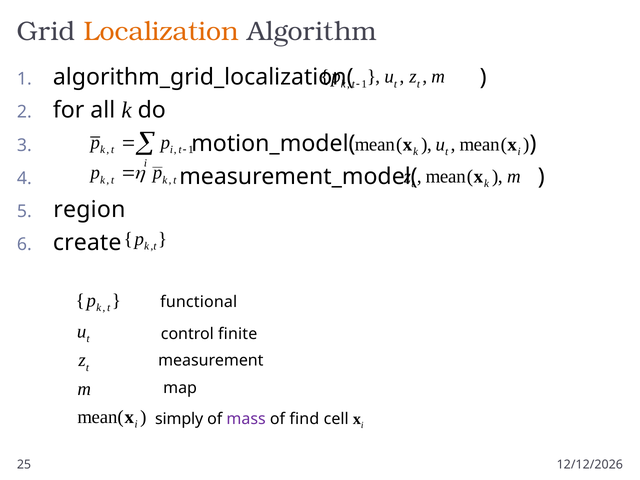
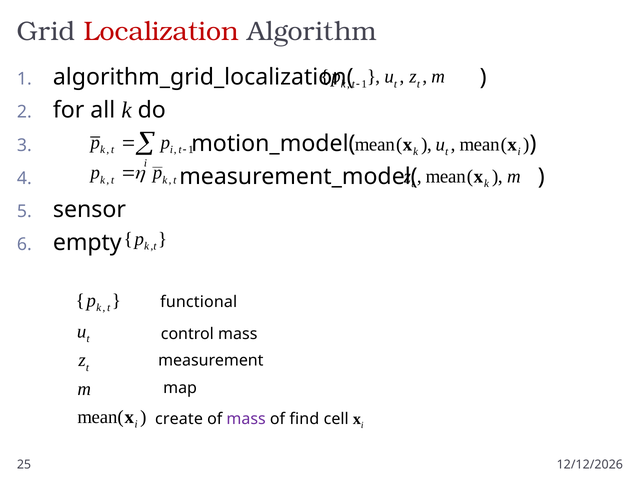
Localization colour: orange -> red
region: region -> sensor
create: create -> empty
control finite: finite -> mass
simply: simply -> create
